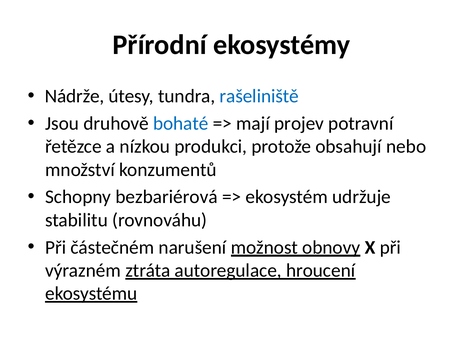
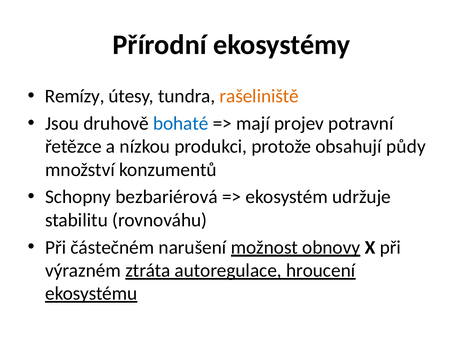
Nádrže: Nádrže -> Remízy
rašeliniště colour: blue -> orange
nebo: nebo -> půdy
